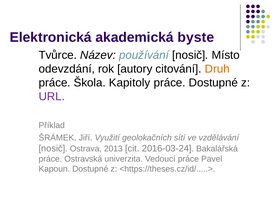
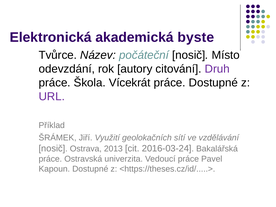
používání: používání -> počáteční
Druh colour: orange -> purple
Kapitoly: Kapitoly -> Vícekrát
